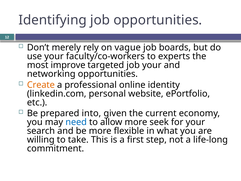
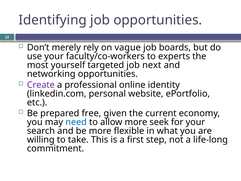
improve: improve -> yourself
job your: your -> next
Create colour: orange -> purple
into: into -> free
